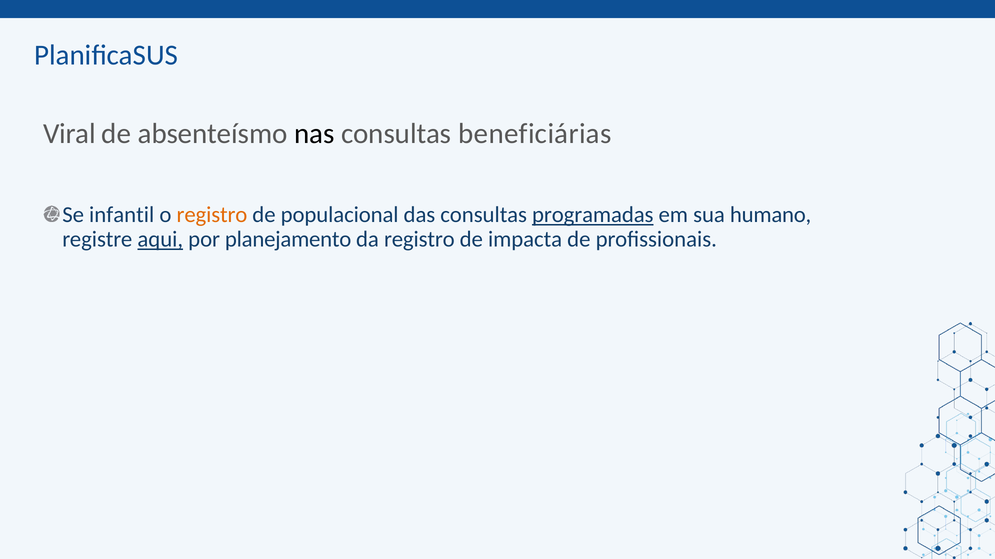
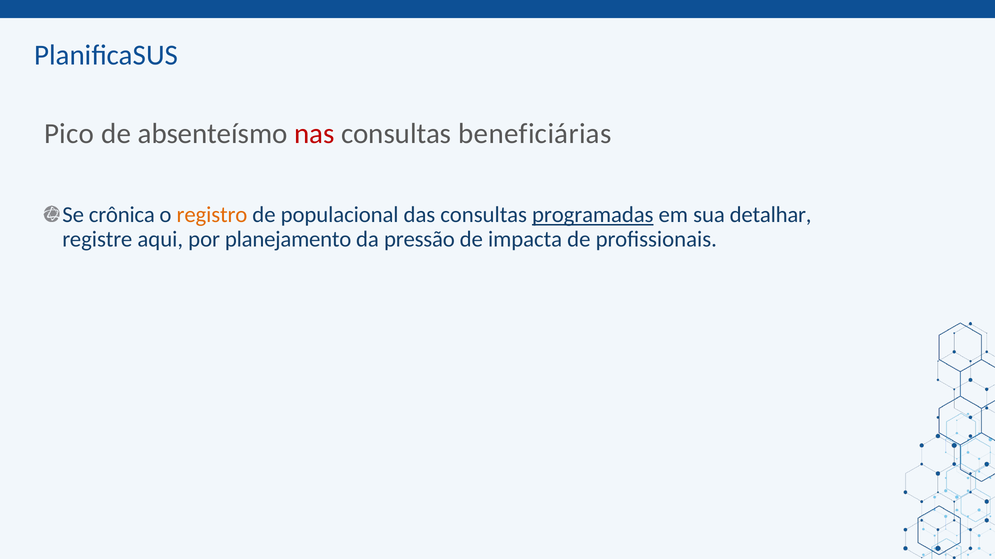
Viral: Viral -> Pico
nas colour: black -> red
infantil: infantil -> crônica
humano: humano -> detalhar
aqui underline: present -> none
da registro: registro -> pressão
